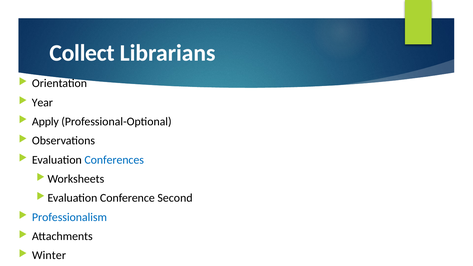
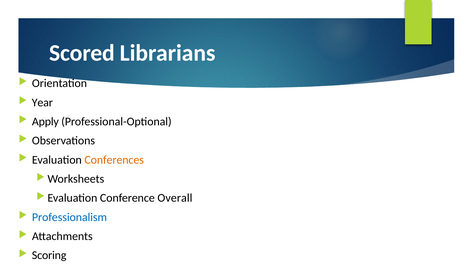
Collect: Collect -> Scored
Conferences colour: blue -> orange
Second: Second -> Overall
Winter: Winter -> Scoring
